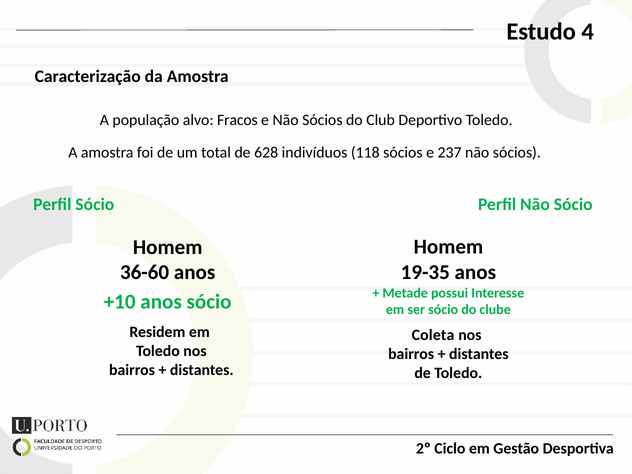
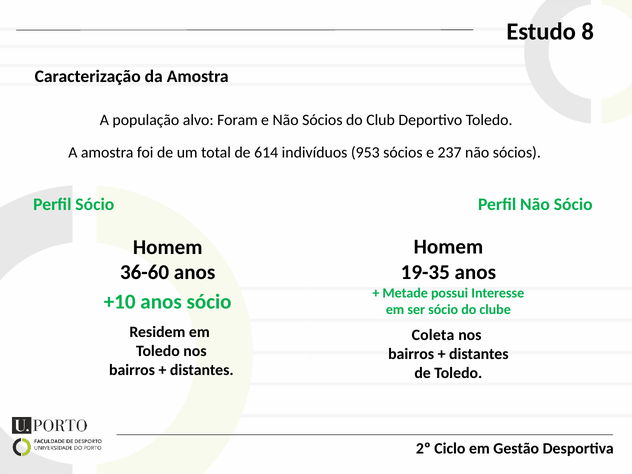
4: 4 -> 8
Fracos: Fracos -> Foram
628: 628 -> 614
118: 118 -> 953
